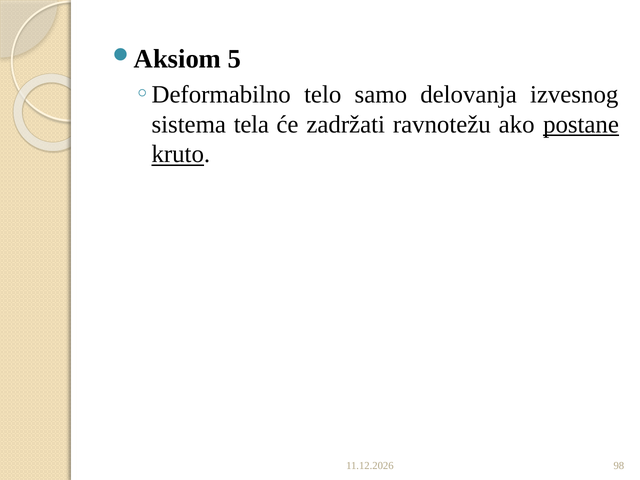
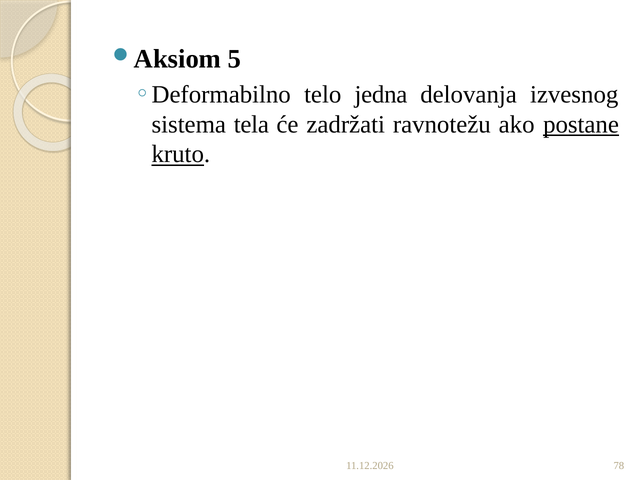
samo: samo -> jedna
98: 98 -> 78
